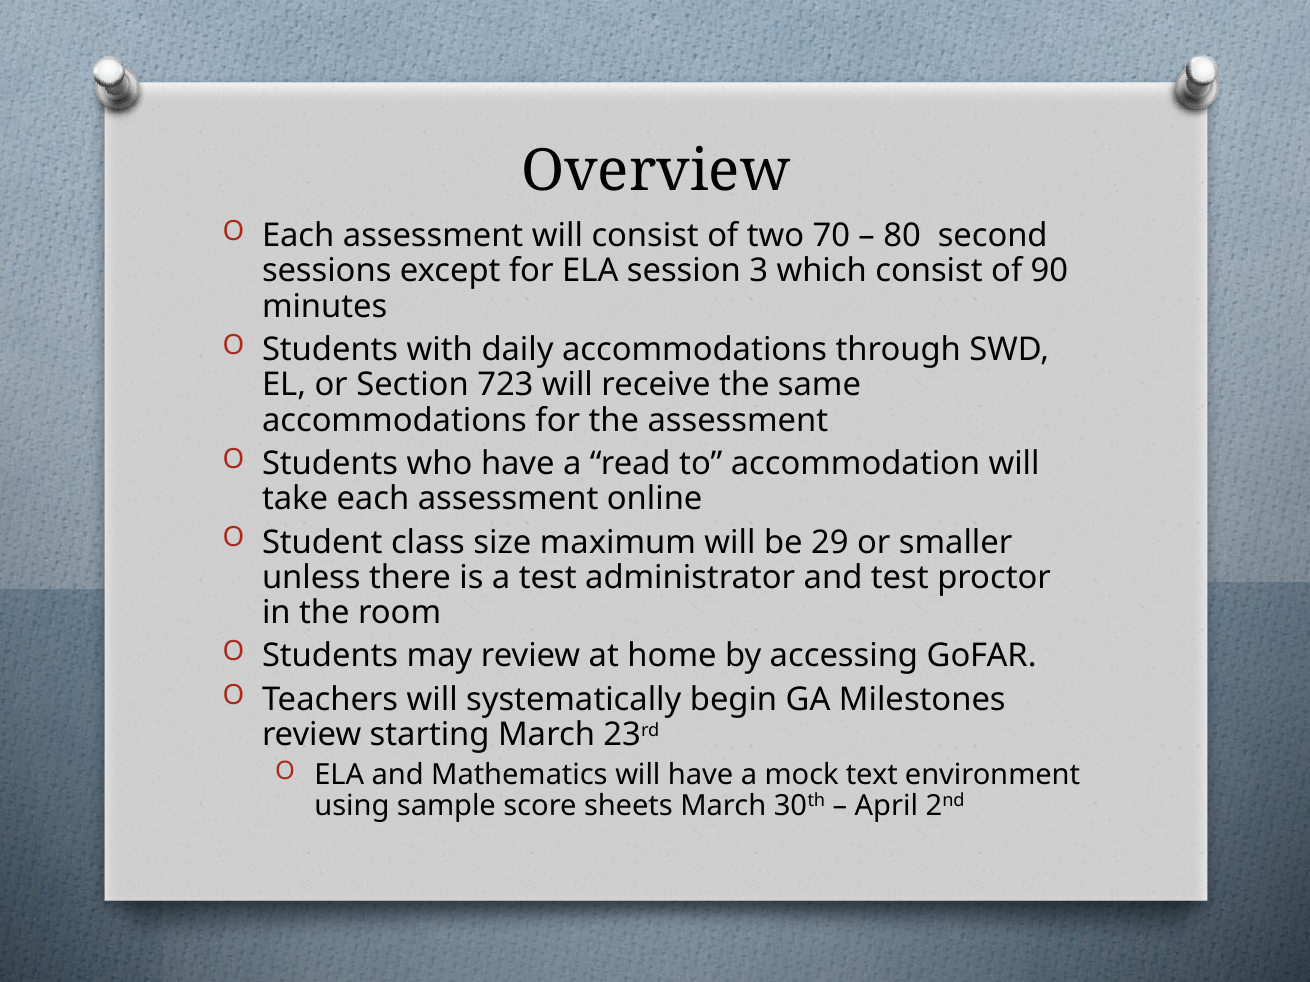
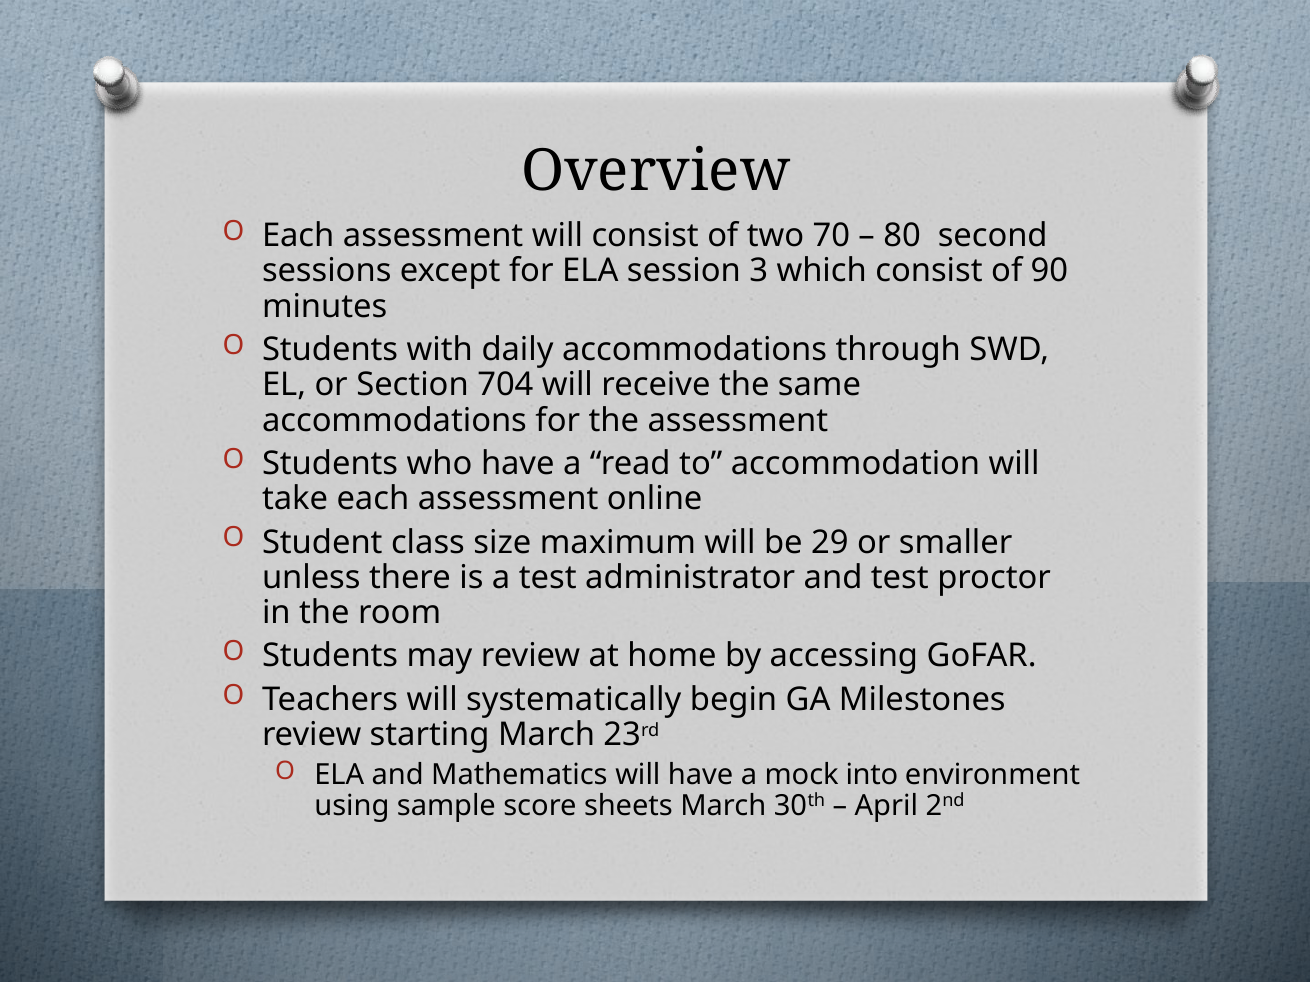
723: 723 -> 704
text: text -> into
